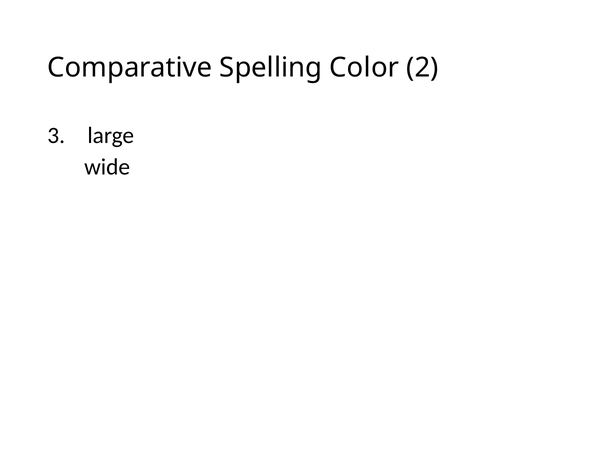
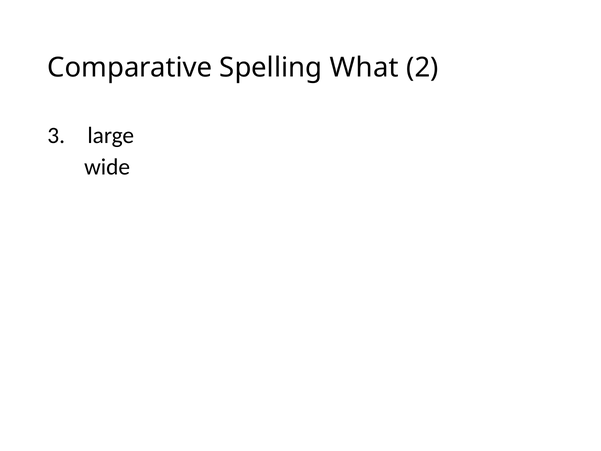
Color: Color -> What
